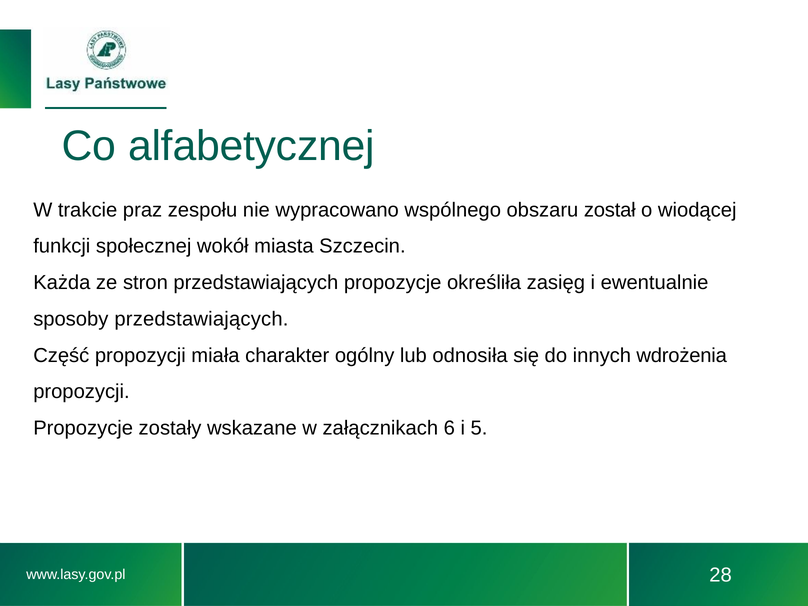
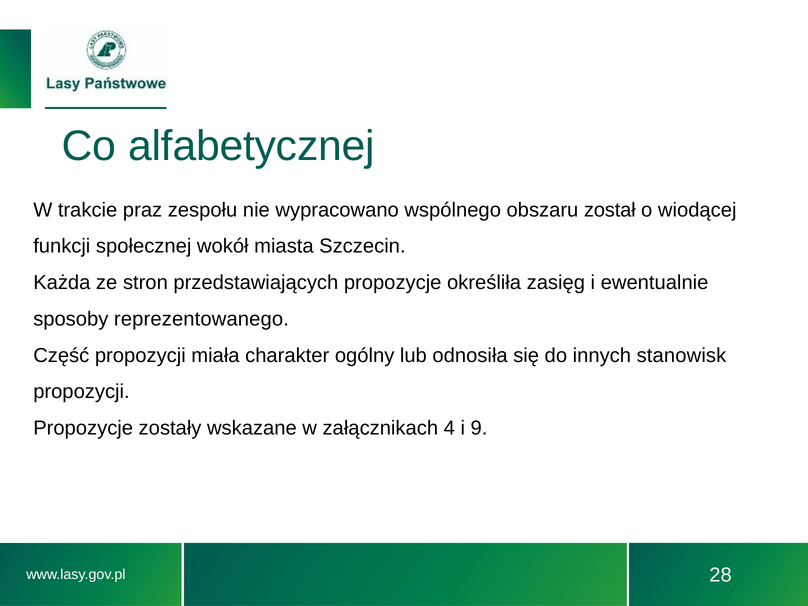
sposoby przedstawiających: przedstawiających -> reprezentowanego
wdrożenia: wdrożenia -> stanowisk
6: 6 -> 4
5: 5 -> 9
